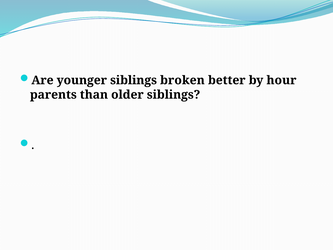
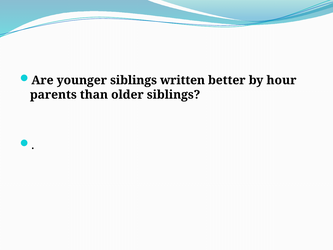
broken: broken -> written
